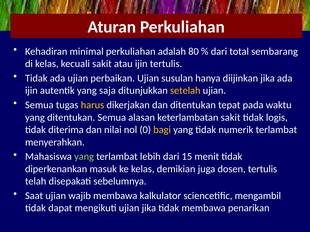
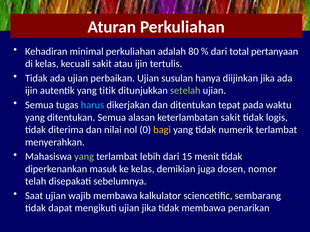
sembarang: sembarang -> pertanyaan
saja: saja -> titik
setelah colour: yellow -> light green
harus colour: yellow -> light blue
dosen tertulis: tertulis -> nomor
mengambil: mengambil -> sembarang
